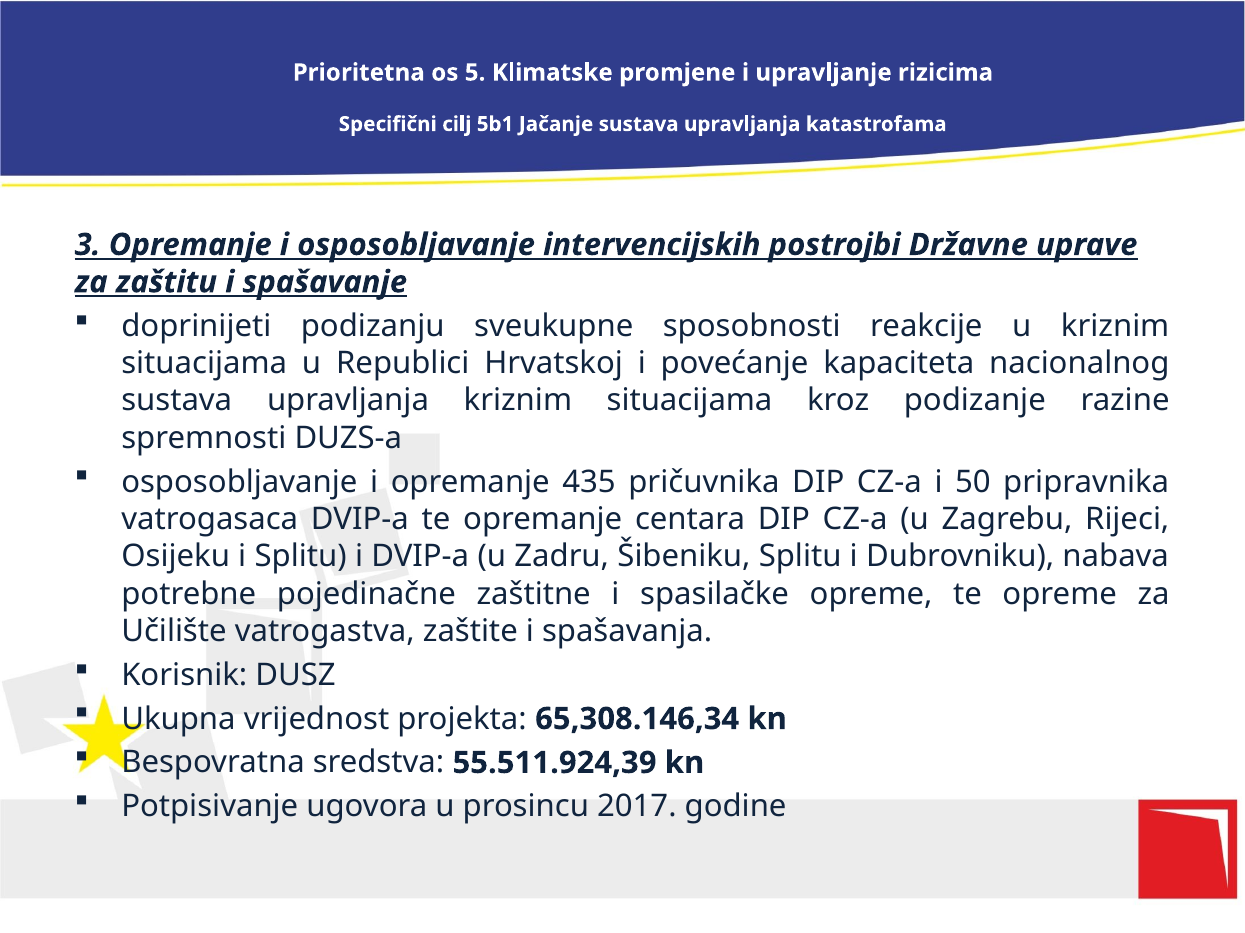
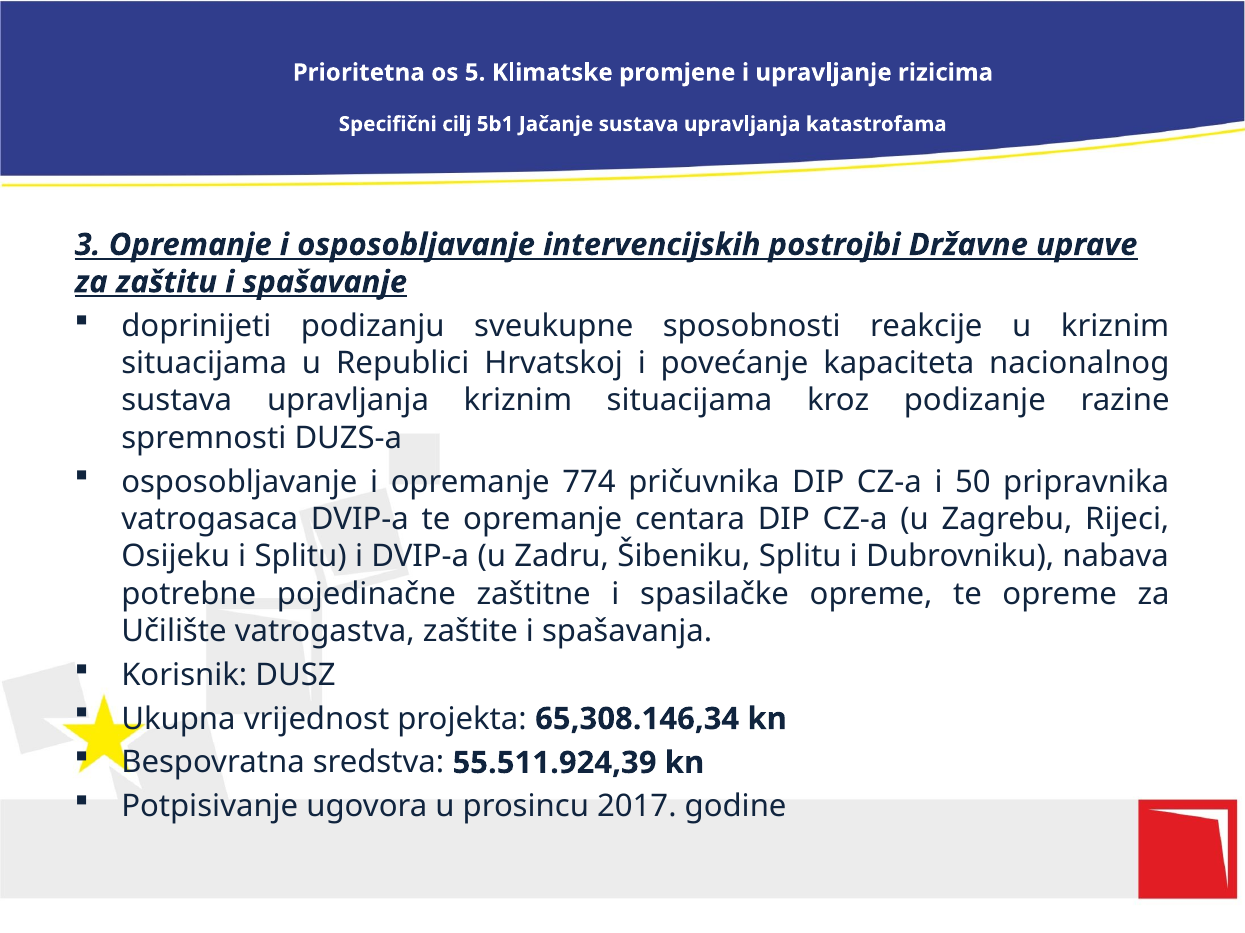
435: 435 -> 774
